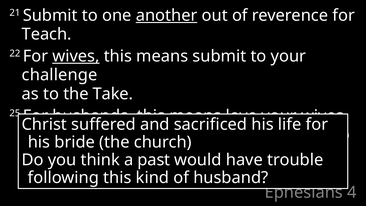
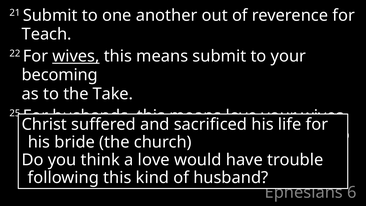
another underline: present -> none
challenge: challenge -> becoming
a past: past -> love
4: 4 -> 6
